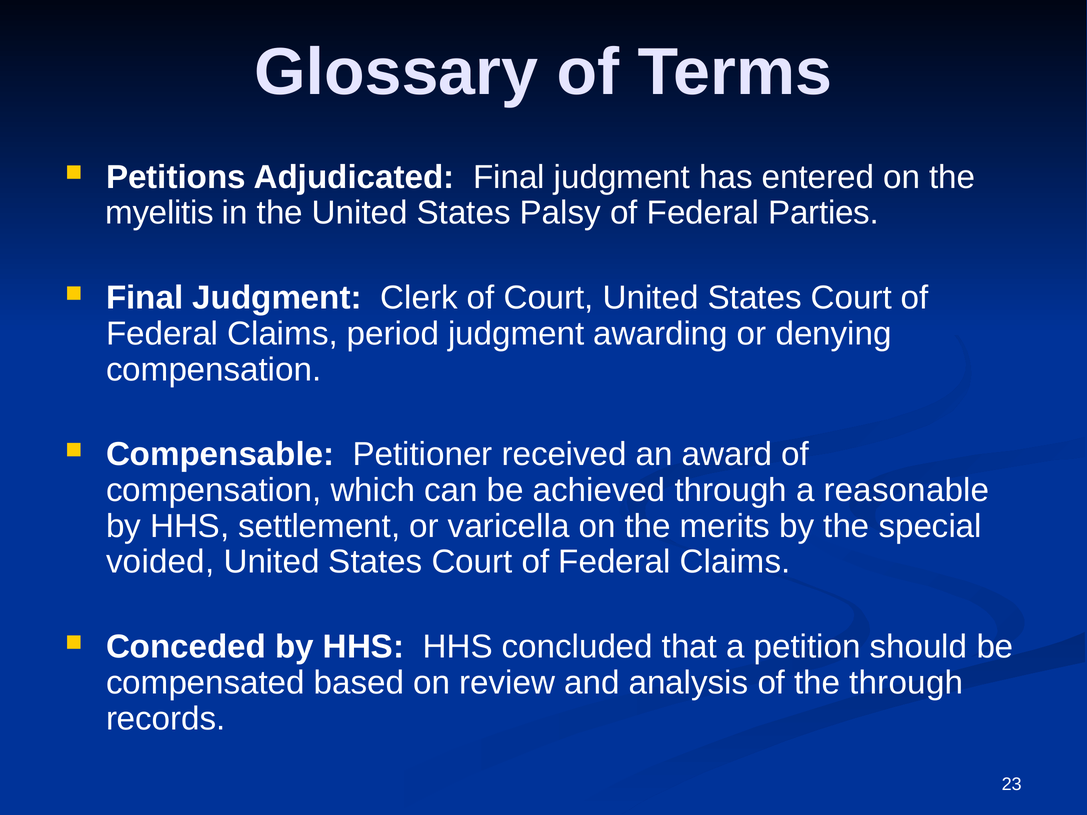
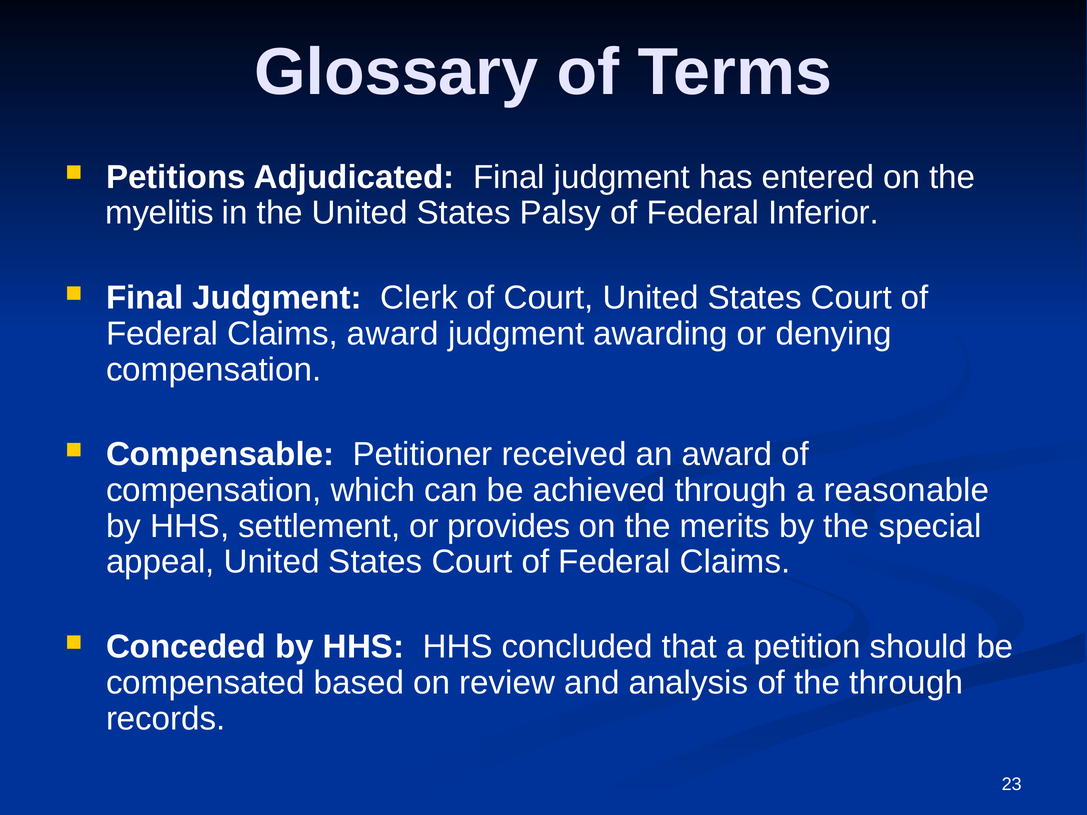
Parties: Parties -> Inferior
Claims period: period -> award
varicella: varicella -> provides
voided: voided -> appeal
